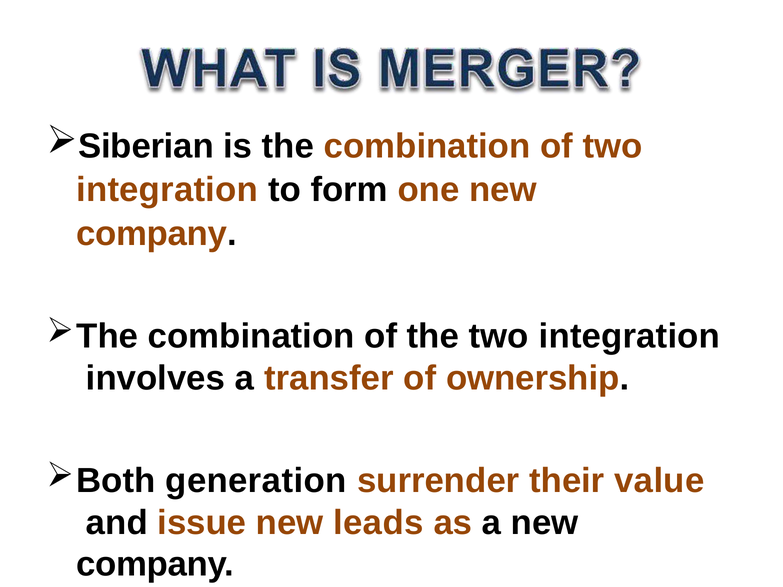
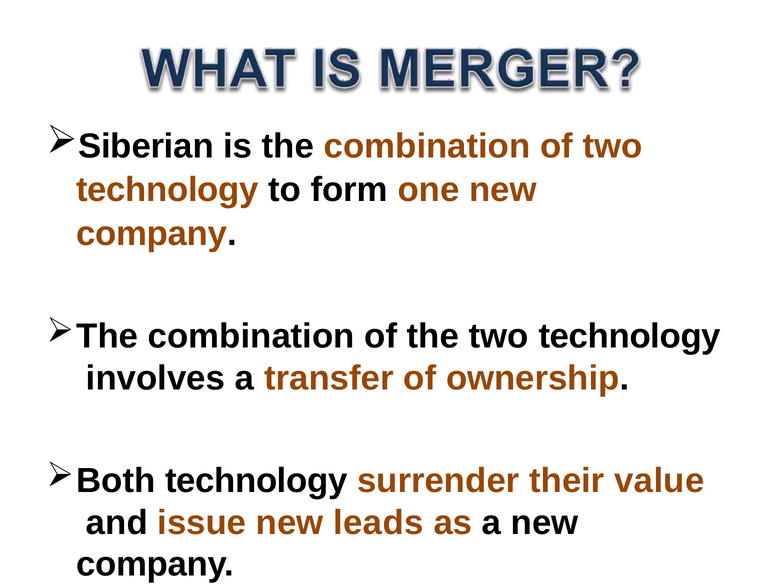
integration at (167, 190): integration -> technology
the two integration: integration -> technology
generation at (256, 481): generation -> technology
